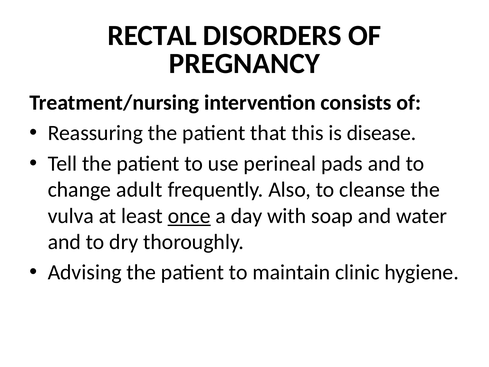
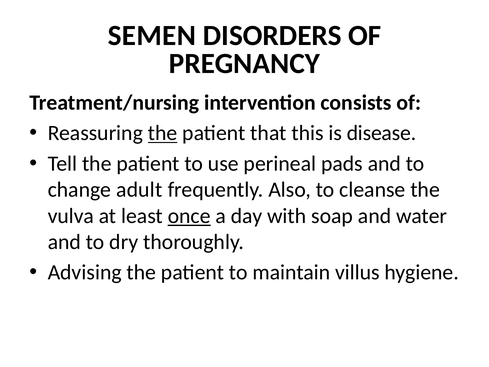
RECTAL: RECTAL -> SEMEN
the at (163, 133) underline: none -> present
clinic: clinic -> villus
